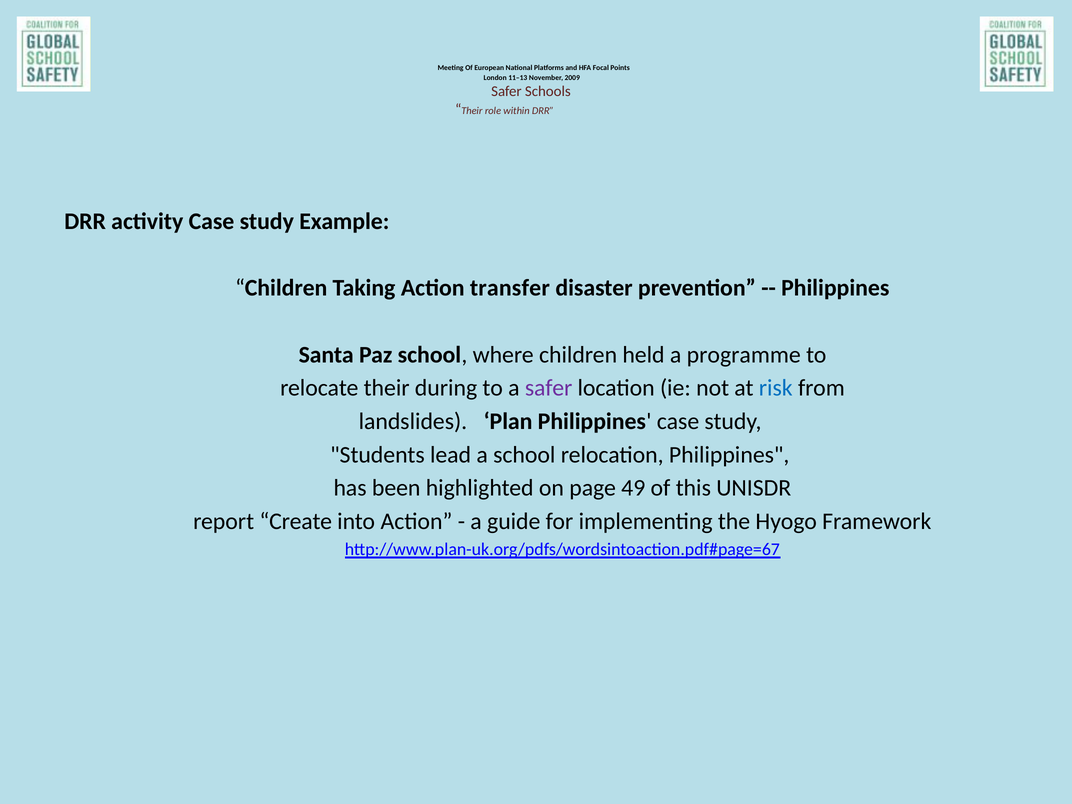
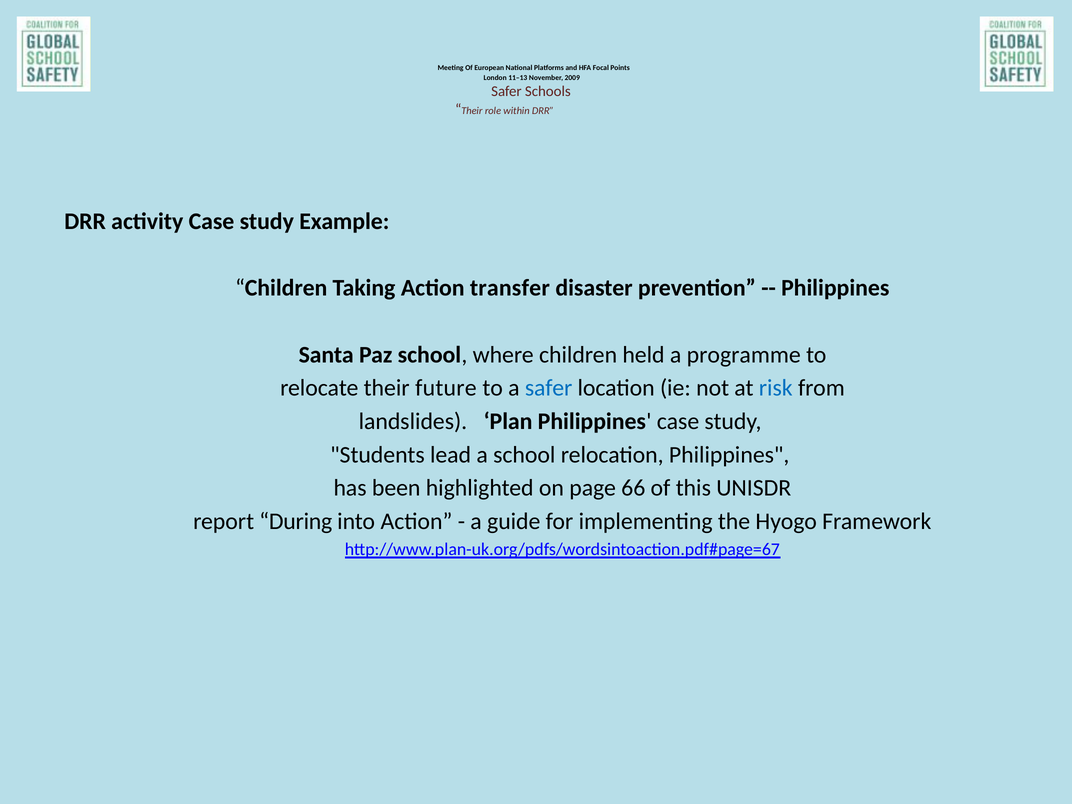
during: during -> future
safer at (549, 388) colour: purple -> blue
49: 49 -> 66
Create: Create -> During
